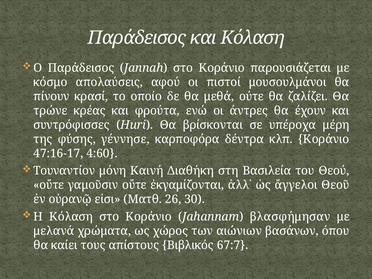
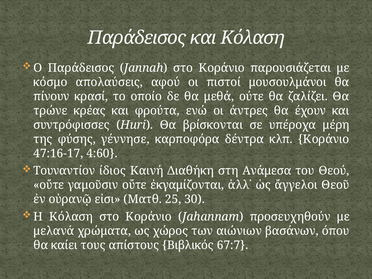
μόνη: μόνη -> ίδιος
Βασιλεία: Βασιλεία -> Ανάμεσα
26: 26 -> 25
βλασφήμησαν: βλασφήμησαν -> προσευχηθούν
